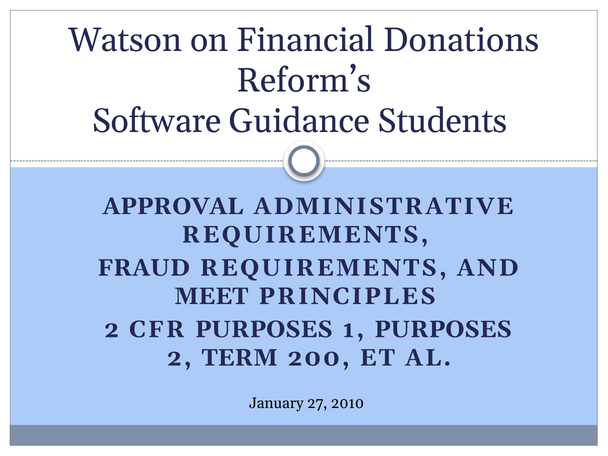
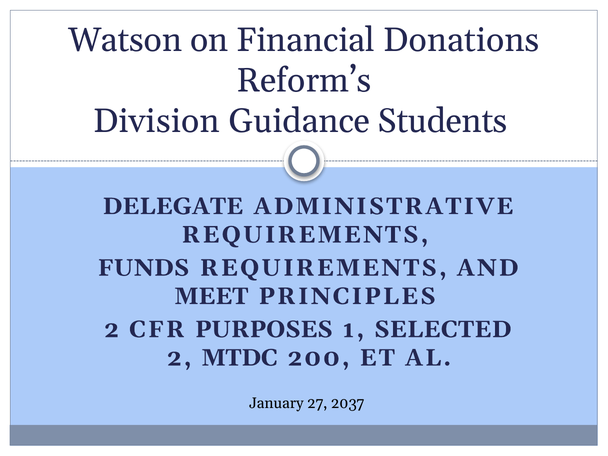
Software: Software -> Division
APPROVAL: APPROVAL -> DELEGATE
FRAUD: FRAUD -> FUNDS
1 PURPOSES: PURPOSES -> SELECTED
TERM: TERM -> MTDC
2010: 2010 -> 2037
